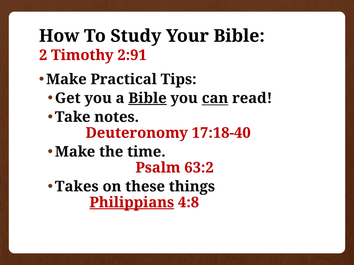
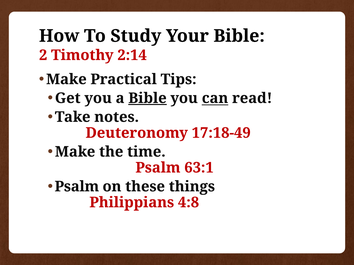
2:91: 2:91 -> 2:14
17:18-40: 17:18-40 -> 17:18-49
63:2: 63:2 -> 63:1
Takes at (77, 187): Takes -> Psalm
Philippians underline: present -> none
